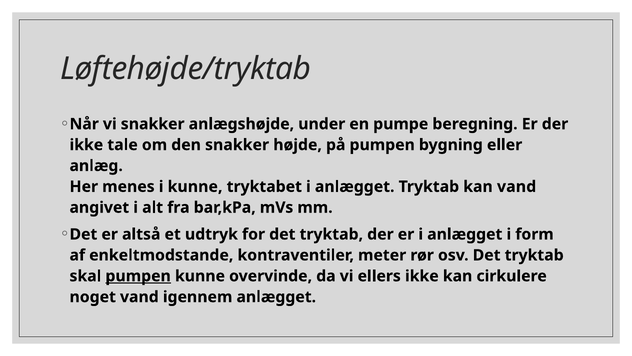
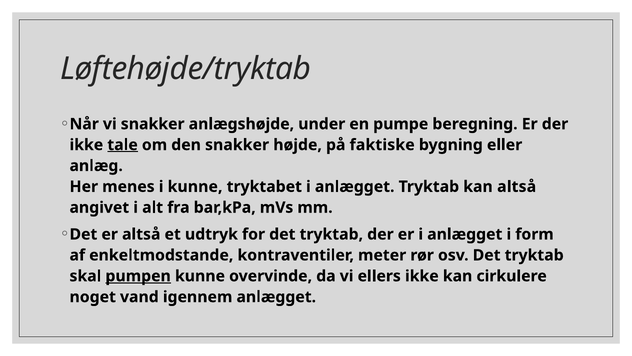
tale underline: none -> present
på pumpen: pumpen -> faktiske
kan vand: vand -> altså
